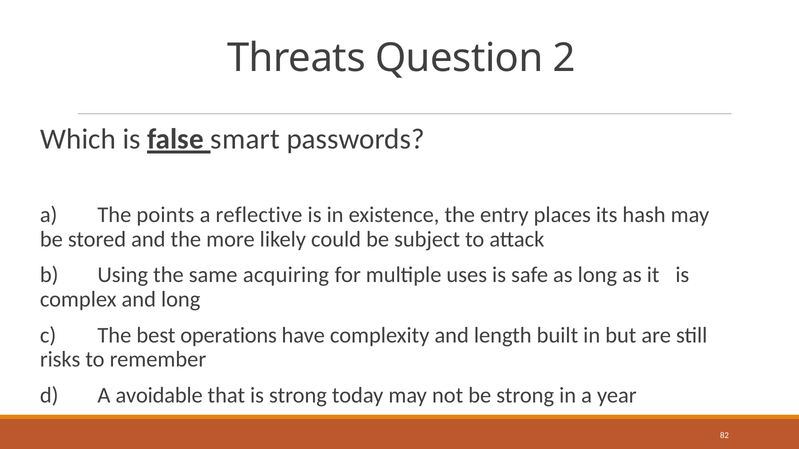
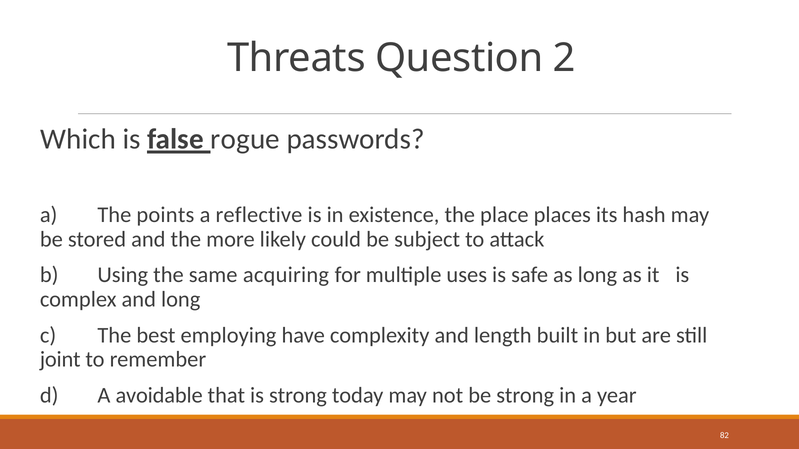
smart: smart -> rogue
entry: entry -> place
operations: operations -> employing
risks: risks -> joint
